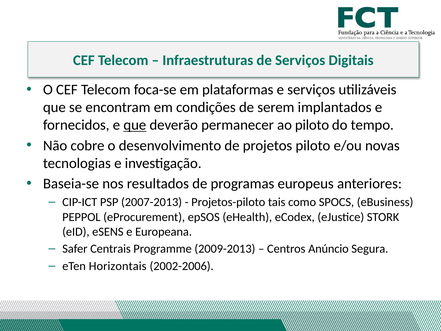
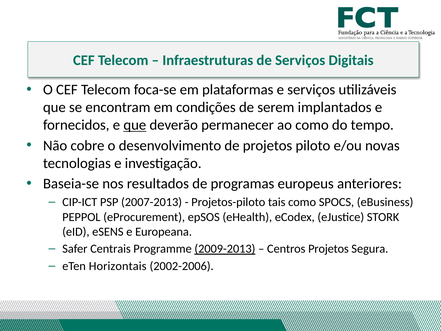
ao piloto: piloto -> como
2009-2013 underline: none -> present
Centros Anúncio: Anúncio -> Projetos
